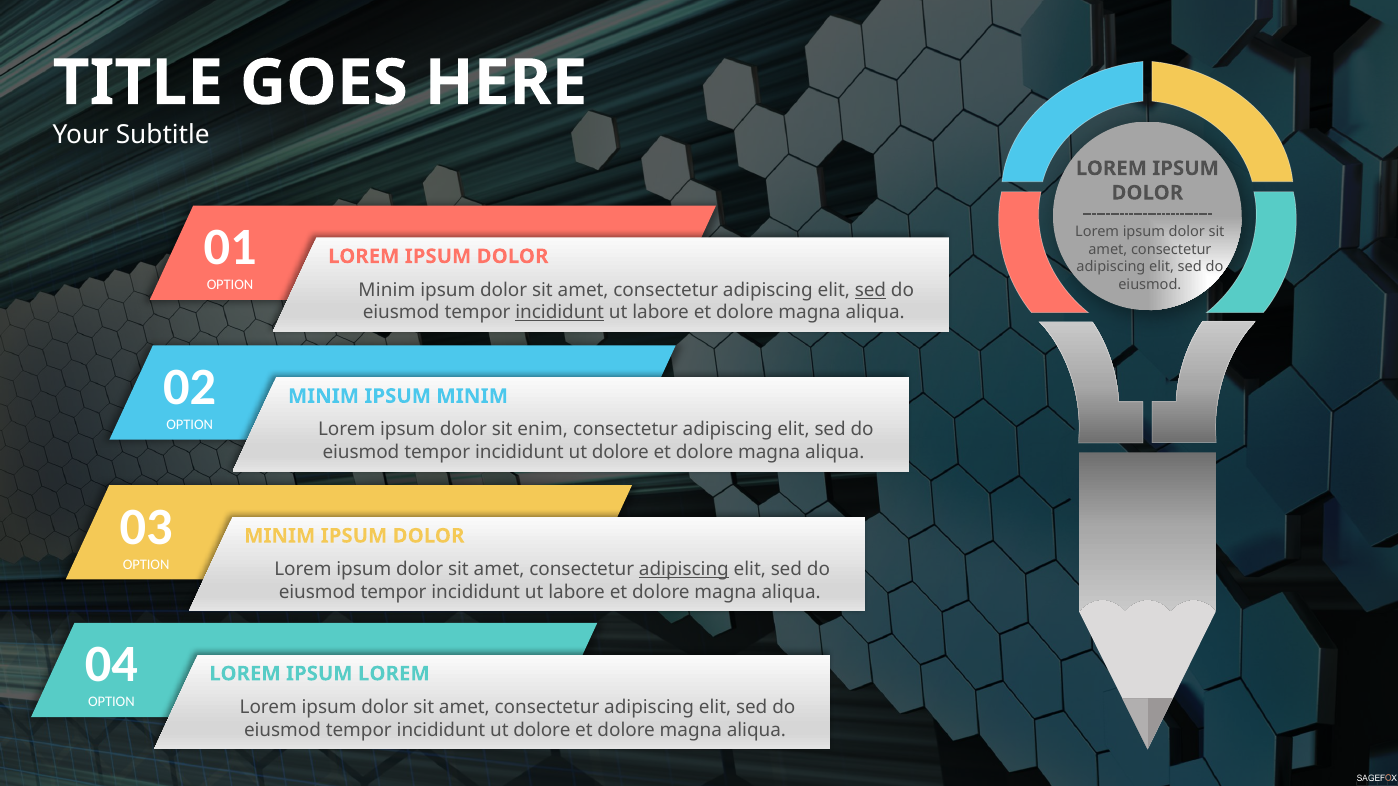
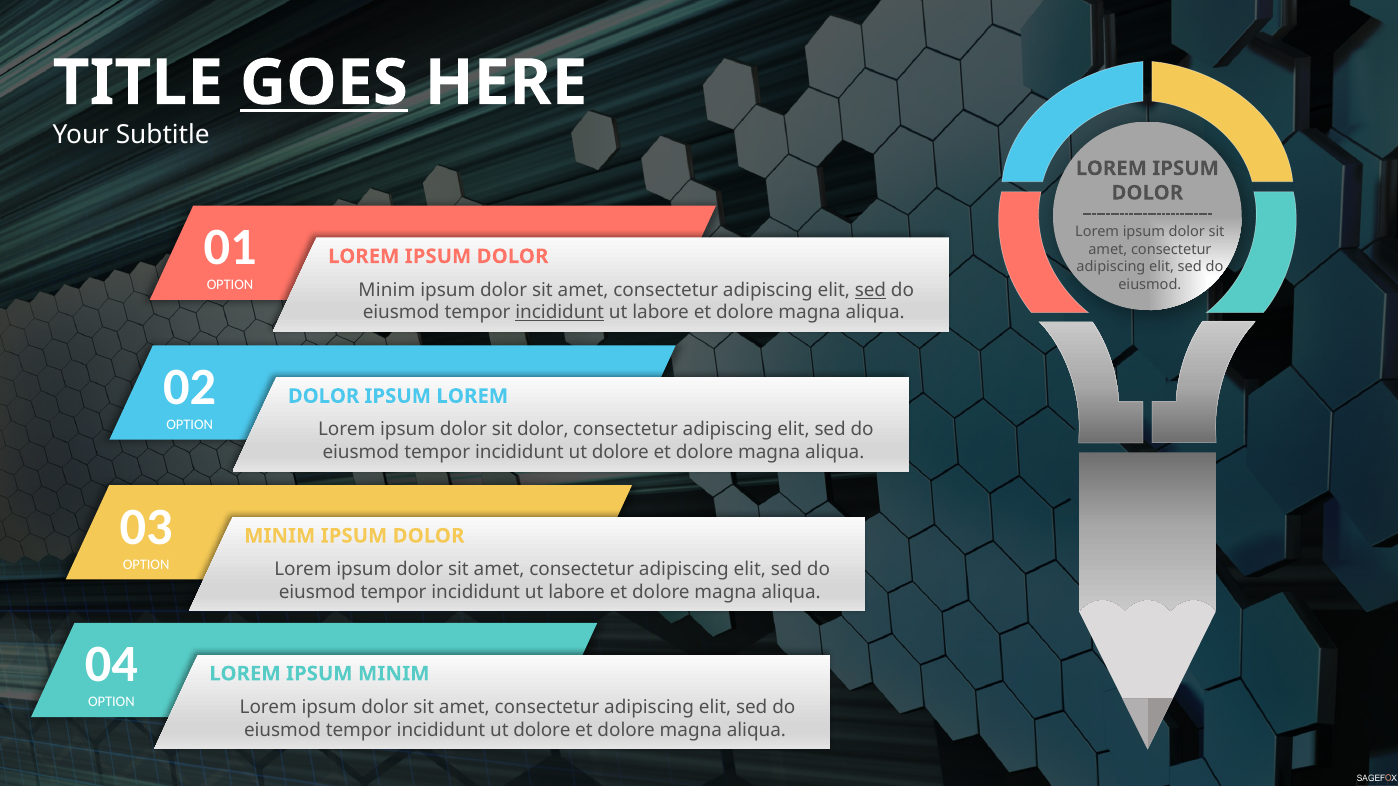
GOES underline: none -> present
MINIM at (323, 396): MINIM -> DOLOR
IPSUM MINIM: MINIM -> LOREM
sit enim: enim -> dolor
adipiscing at (684, 570) underline: present -> none
IPSUM LOREM: LOREM -> MINIM
